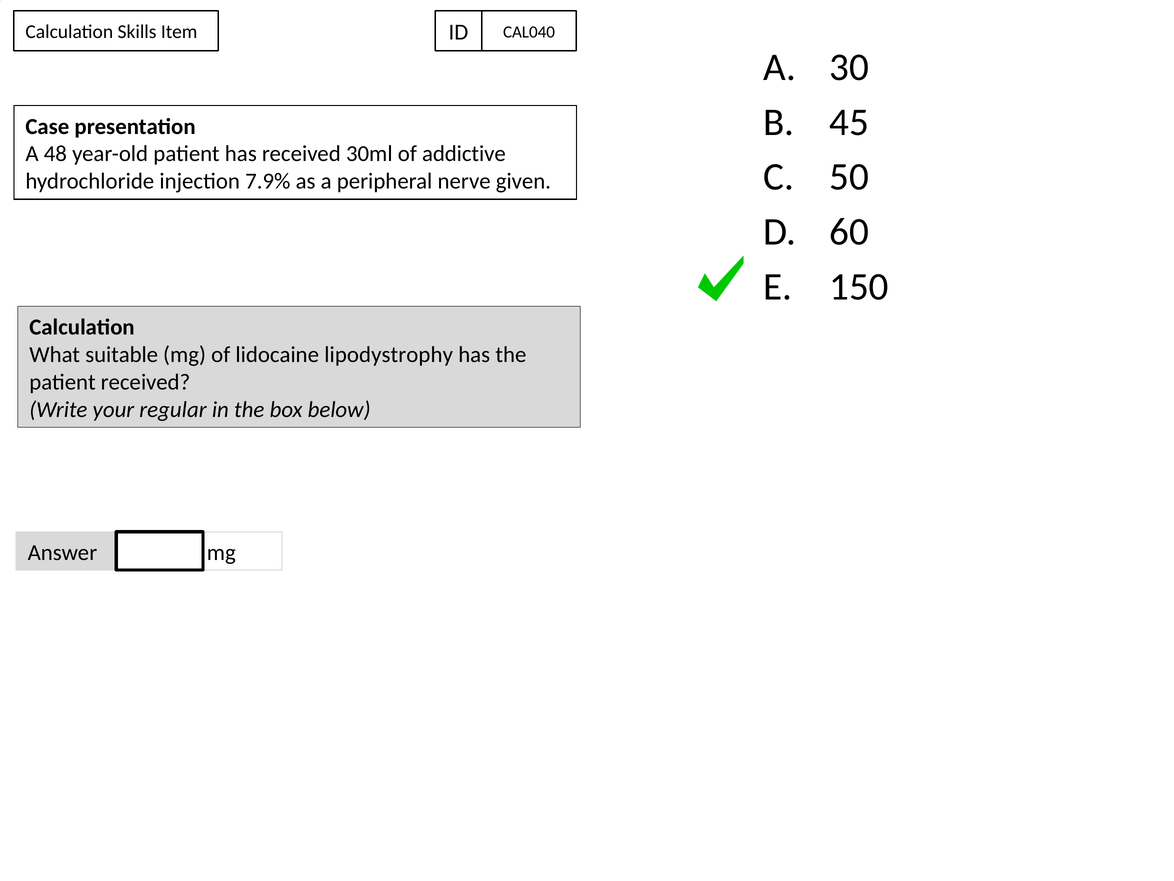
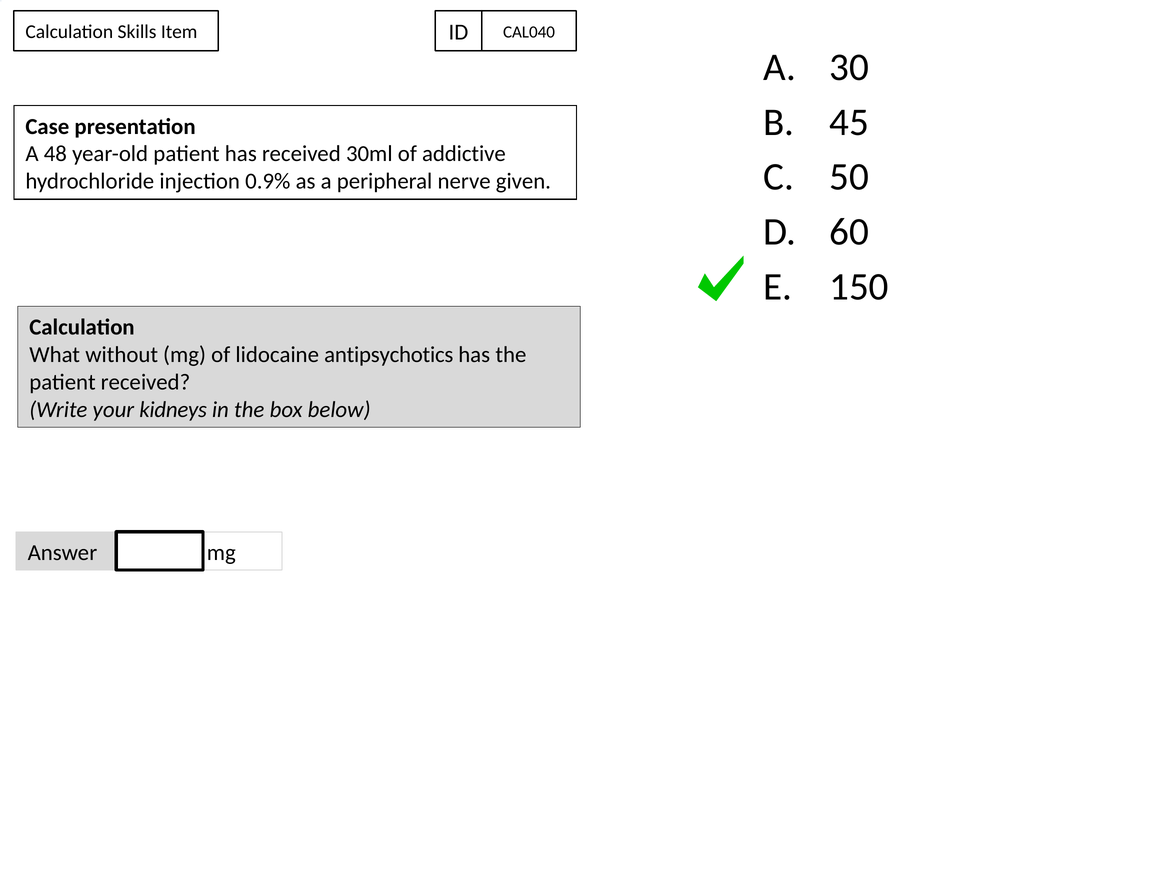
7.9%: 7.9% -> 0.9%
suitable: suitable -> without
lipodystrophy: lipodystrophy -> antipsychotics
regular: regular -> kidneys
